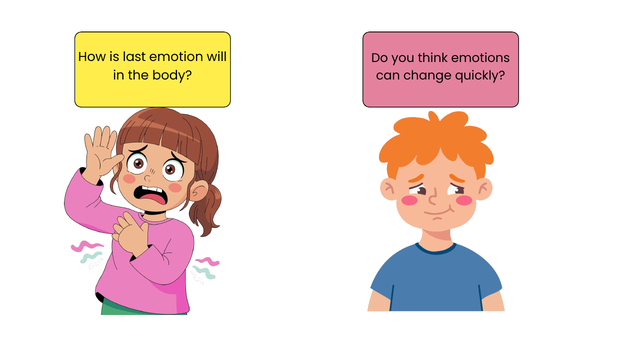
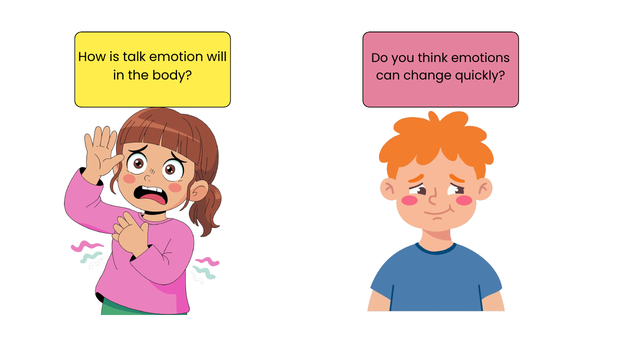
last: last -> talk
